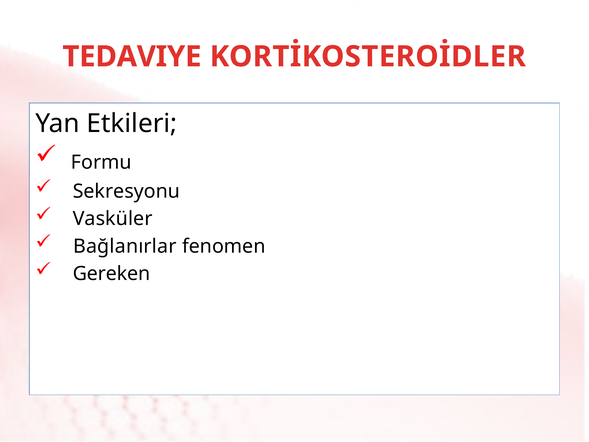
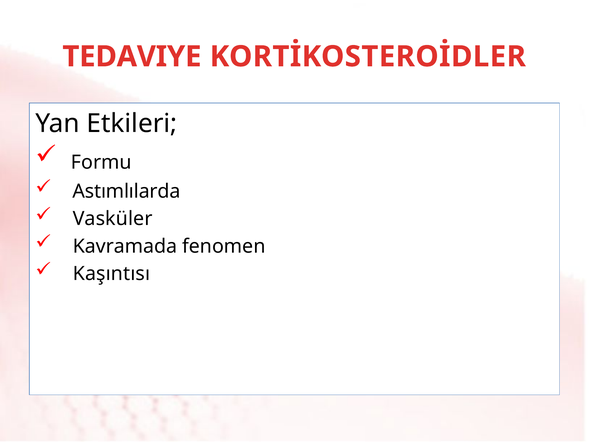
Sekresyonu: Sekresyonu -> Astımlılarda
Bağlanırlar: Bağlanırlar -> Kavramada
Gereken: Gereken -> Kaşıntısı
